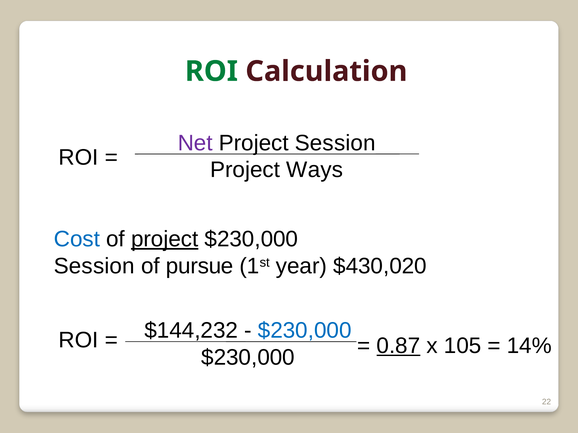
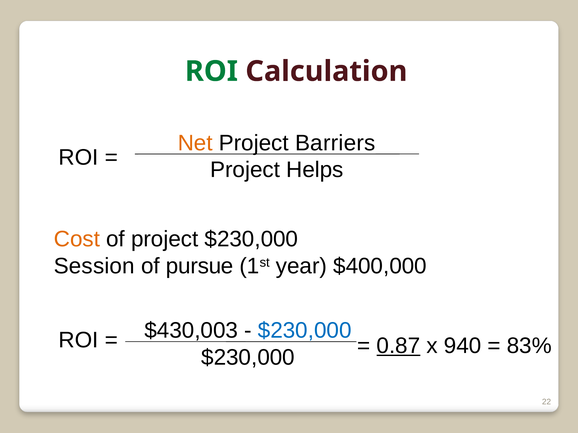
Net colour: purple -> orange
Project Session: Session -> Barriers
Ways: Ways -> Helps
Cost colour: blue -> orange
project at (165, 239) underline: present -> none
$430,020: $430,020 -> $400,000
$144,232: $144,232 -> $430,003
105: 105 -> 940
14%: 14% -> 83%
